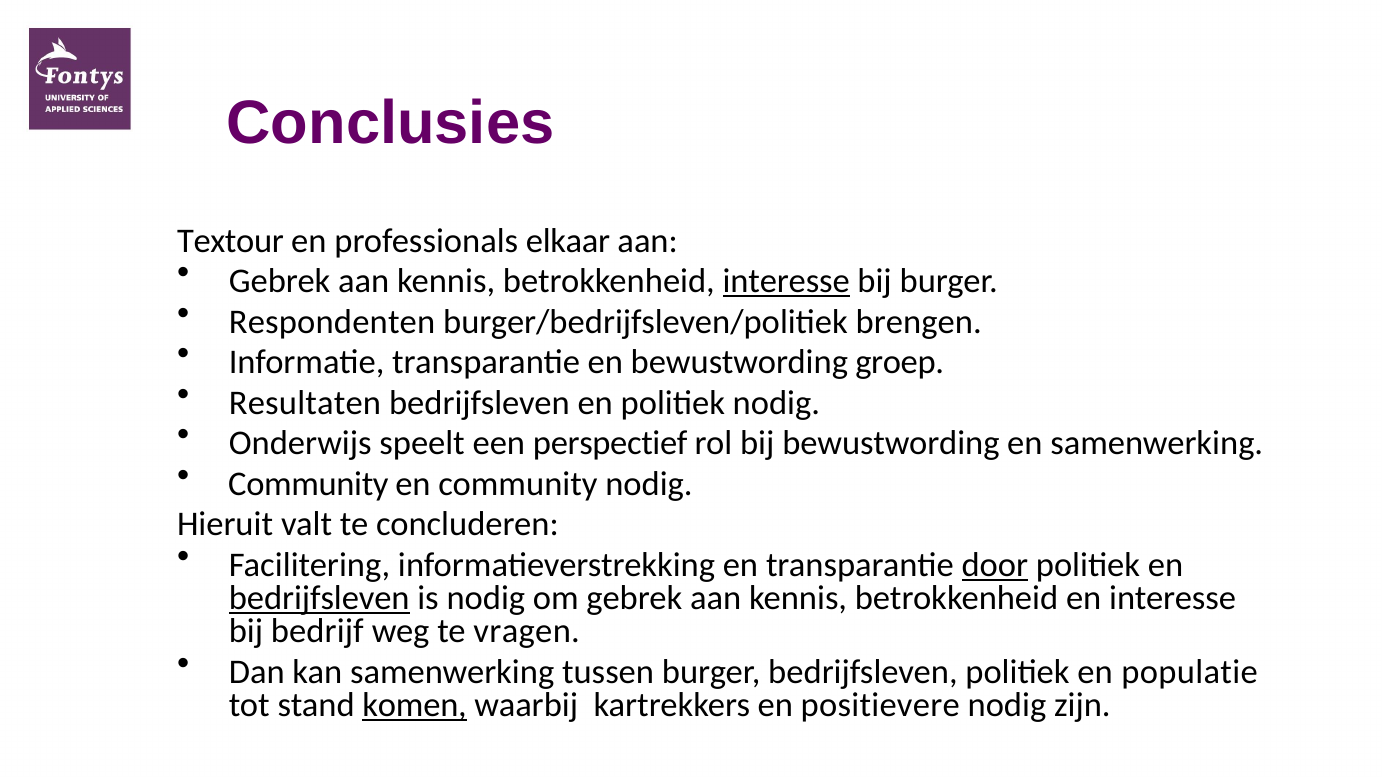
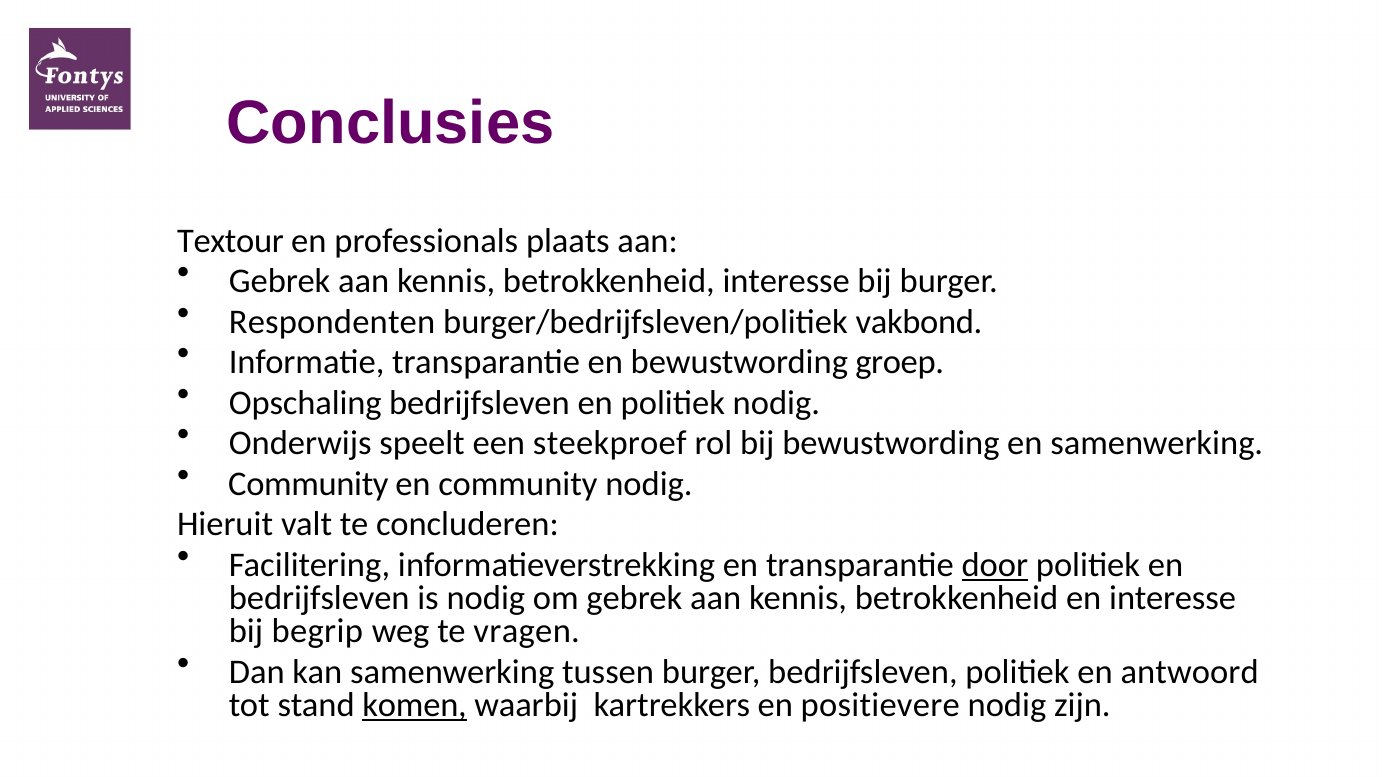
elkaar: elkaar -> plaats
interesse at (786, 281) underline: present -> none
brengen: brengen -> vakbond
Resultaten: Resultaten -> Opschaling
perspectief: perspectief -> steekproef
bedrijfsleven at (319, 598) underline: present -> none
bedrijf: bedrijf -> begrip
populatie: populatie -> antwoord
